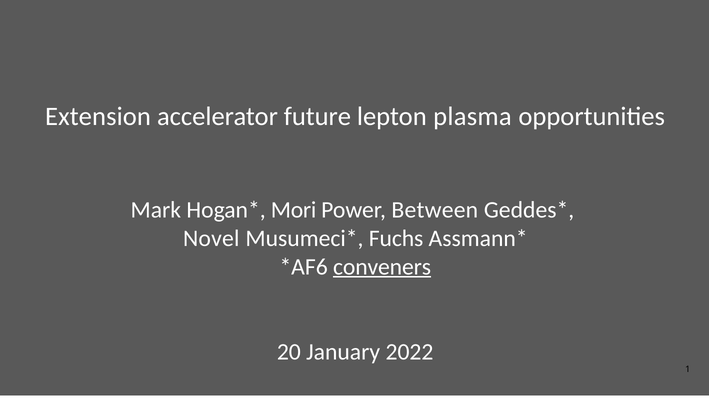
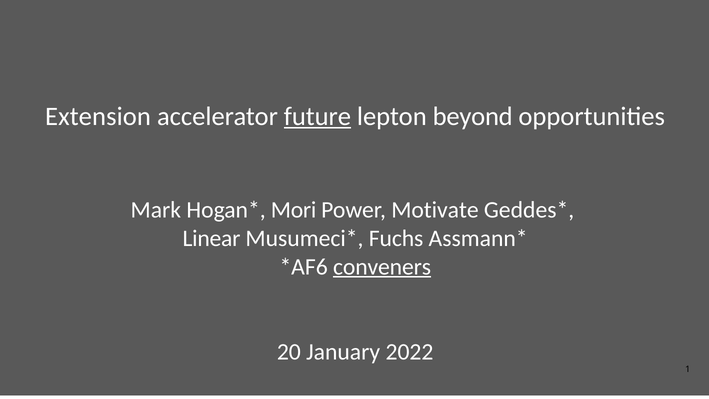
future underline: none -> present
plasma: plasma -> beyond
Between: Between -> Motivate
Novel: Novel -> Linear
